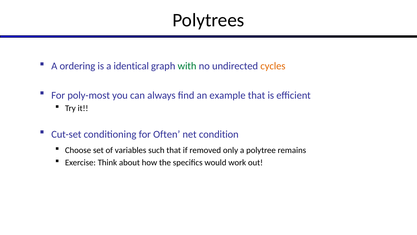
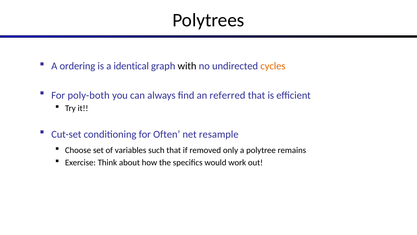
with colour: green -> black
poly-most: poly-most -> poly-both
example: example -> referred
condition: condition -> resample
